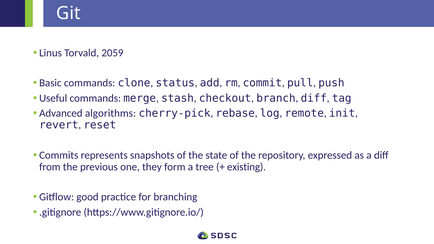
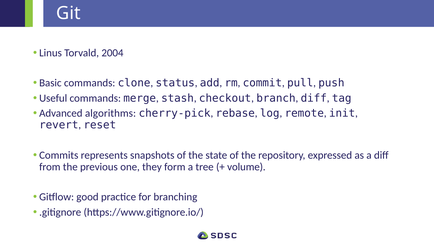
2059: 2059 -> 2004
existing: existing -> volume
